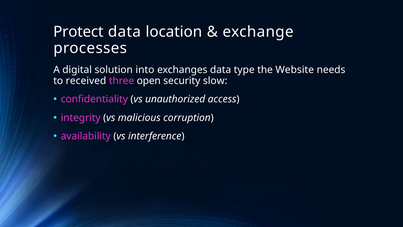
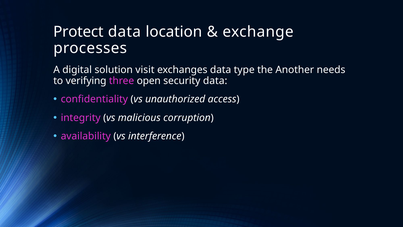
into: into -> visit
Website: Website -> Another
received: received -> verifying
security slow: slow -> data
